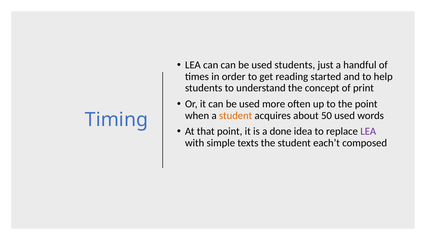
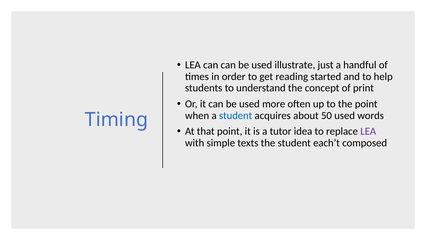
used students: students -> illustrate
student at (236, 115) colour: orange -> blue
done: done -> tutor
